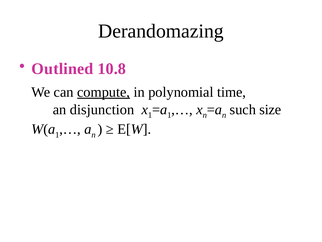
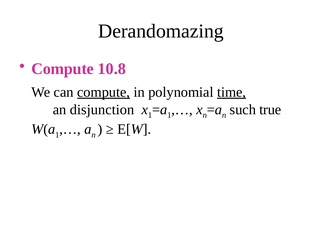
Outlined at (62, 69): Outlined -> Compute
time underline: none -> present
size: size -> true
